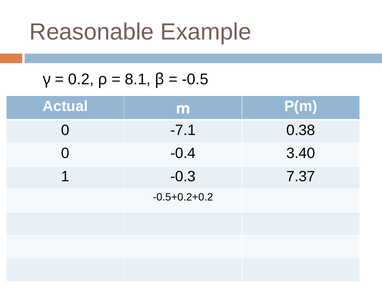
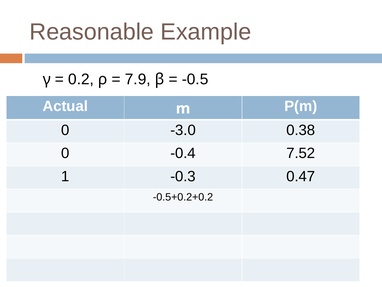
8.1: 8.1 -> 7.9
-7.1: -7.1 -> -3.0
3.40: 3.40 -> 7.52
7.37: 7.37 -> 0.47
